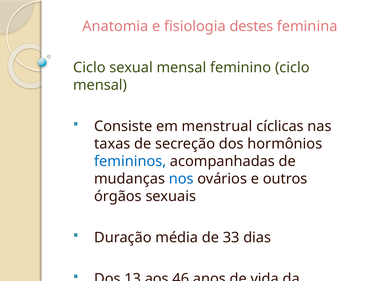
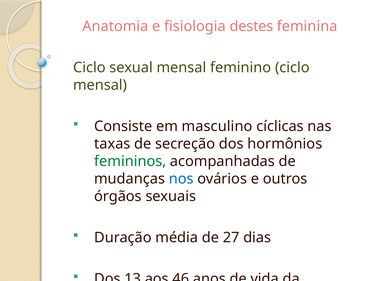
menstrual: menstrual -> masculino
femininos colour: blue -> green
33: 33 -> 27
